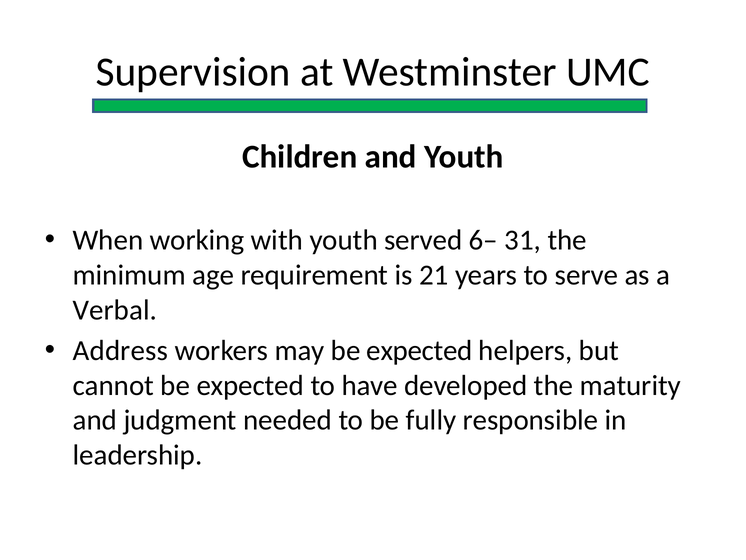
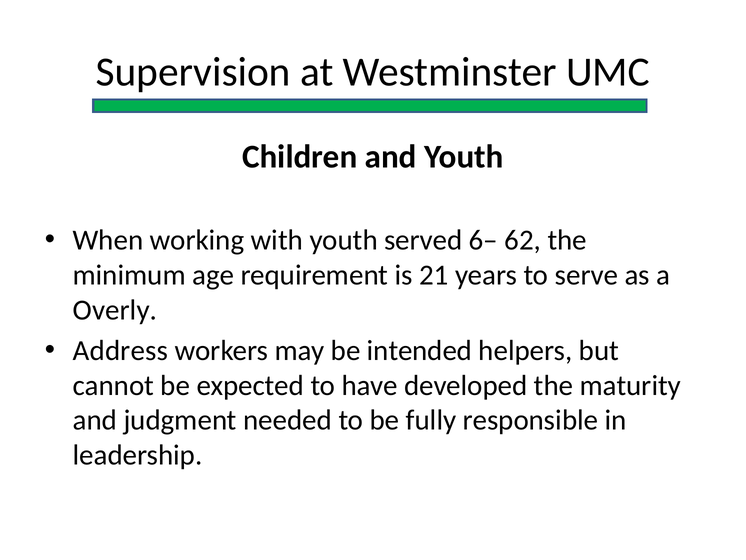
31: 31 -> 62
Verbal: Verbal -> Overly
may be expected: expected -> intended
